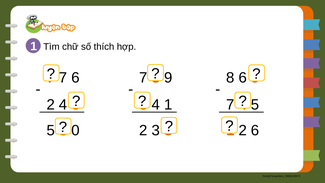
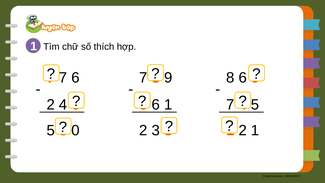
4 at (156, 105): 4 -> 6
2 6: 6 -> 1
